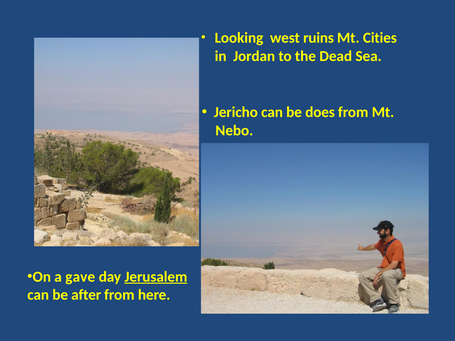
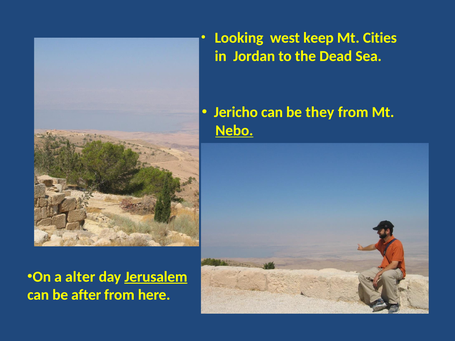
ruins: ruins -> keep
does: does -> they
Nebo underline: none -> present
gave: gave -> alter
